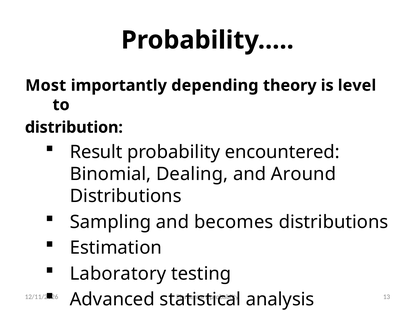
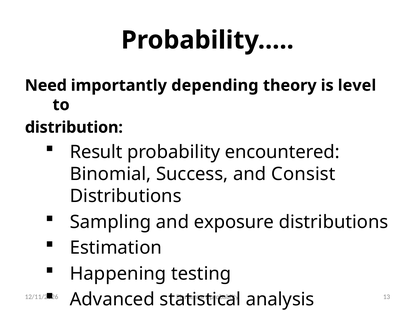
Most: Most -> Need
Dealing: Dealing -> Success
Around: Around -> Consist
becomes: becomes -> exposure
Laboratory: Laboratory -> Happening
